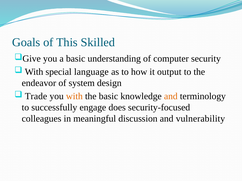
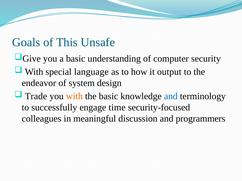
Skilled: Skilled -> Unsafe
and at (171, 96) colour: orange -> blue
does: does -> time
vulnerability: vulnerability -> programmers
